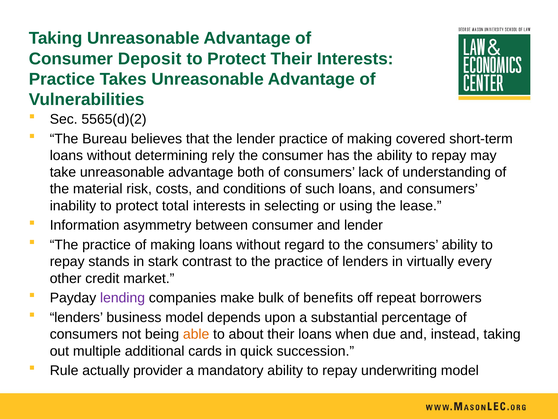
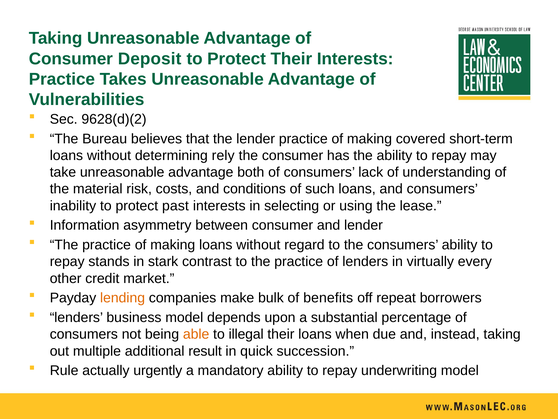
5565(d)(2: 5565(d)(2 -> 9628(d)(2
total: total -> past
lending colour: purple -> orange
about: about -> illegal
cards: cards -> result
provider: provider -> urgently
